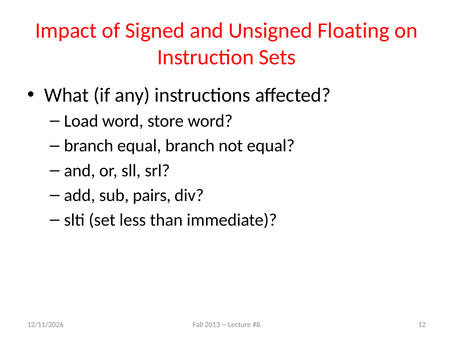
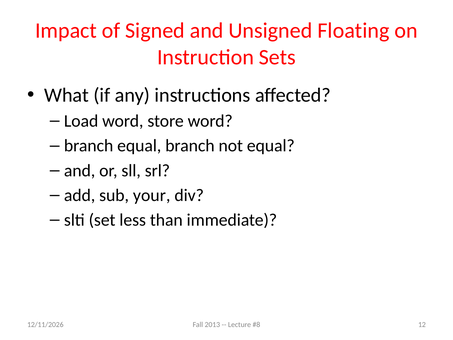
pairs: pairs -> your
